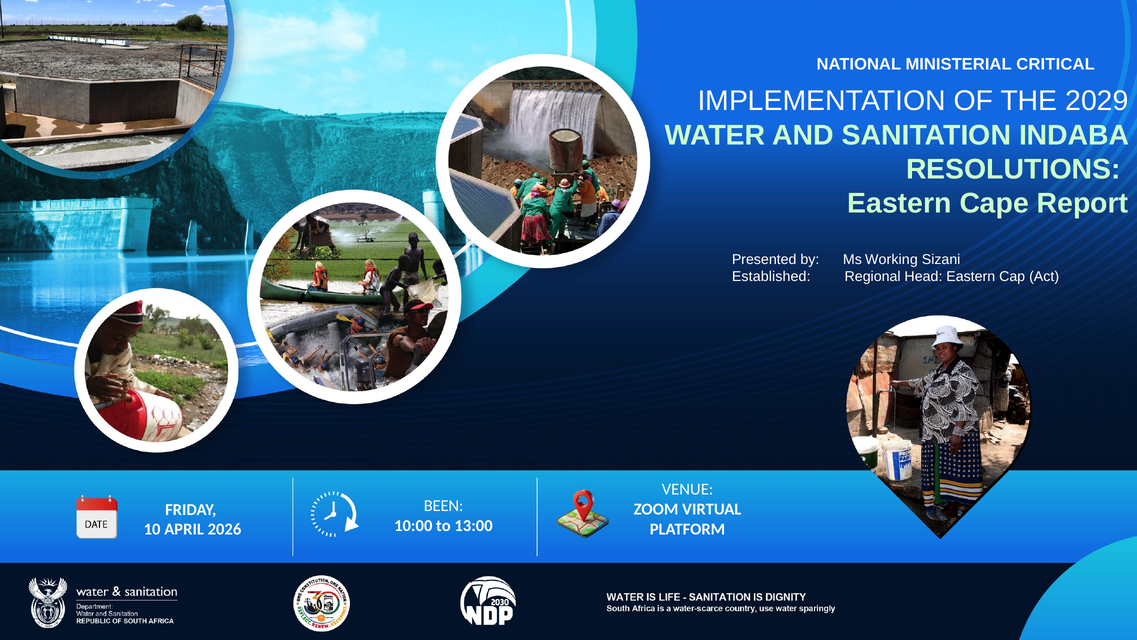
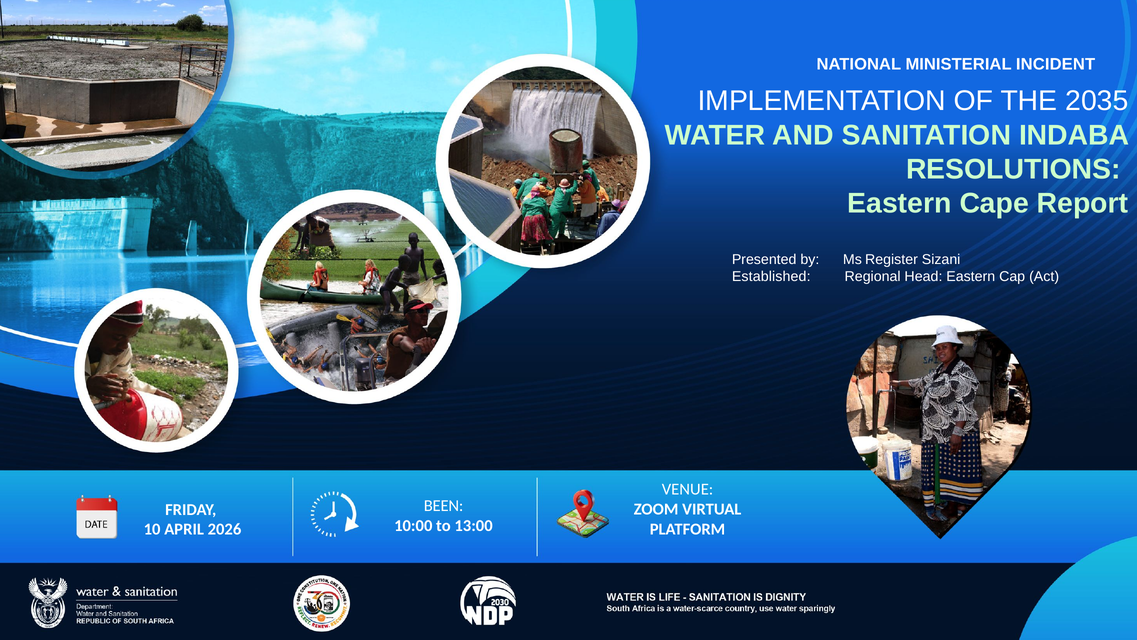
CRITICAL: CRITICAL -> INCIDENT
2029: 2029 -> 2035
Working: Working -> Register
